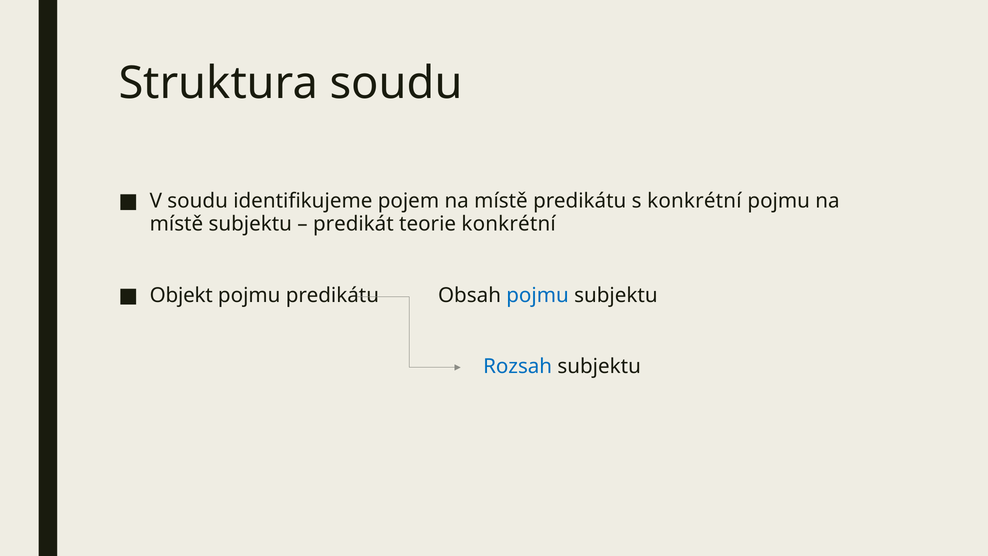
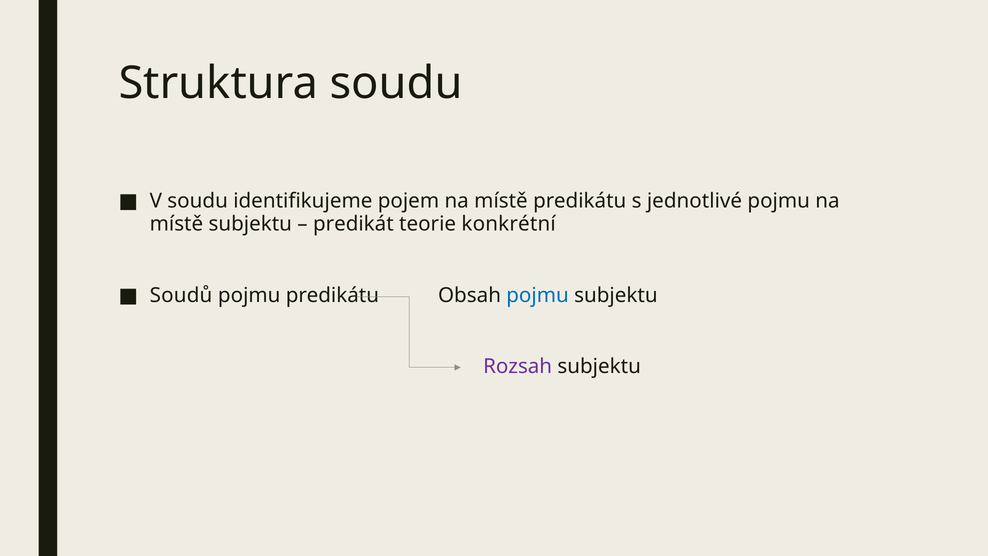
s konkrétní: konkrétní -> jednotlivé
Objekt: Objekt -> Soudů
Rozsah colour: blue -> purple
